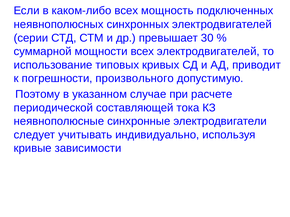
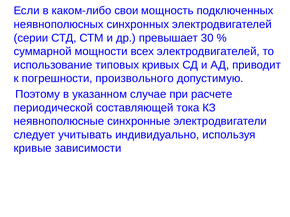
каком-либо всех: всех -> свои
